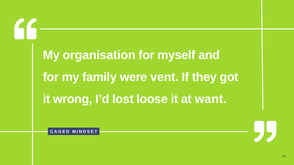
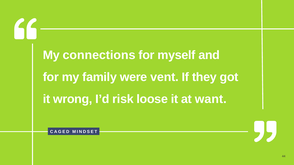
organisation: organisation -> connections
lost: lost -> risk
